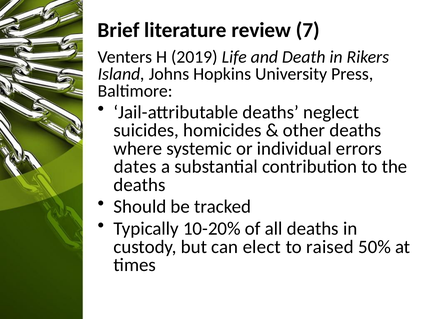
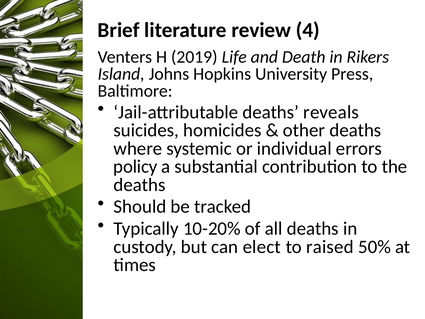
7: 7 -> 4
neglect: neglect -> reveals
dates: dates -> policy
